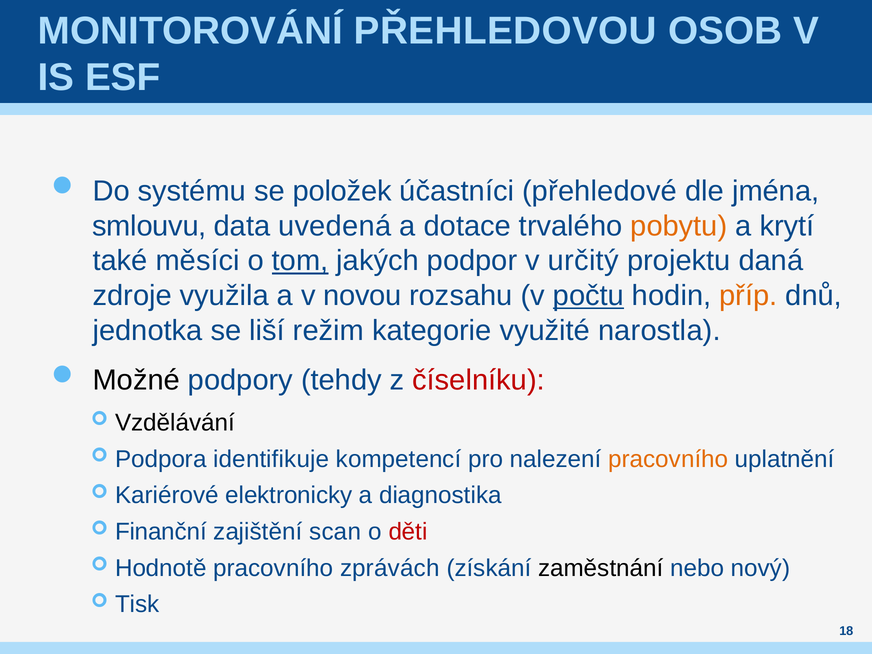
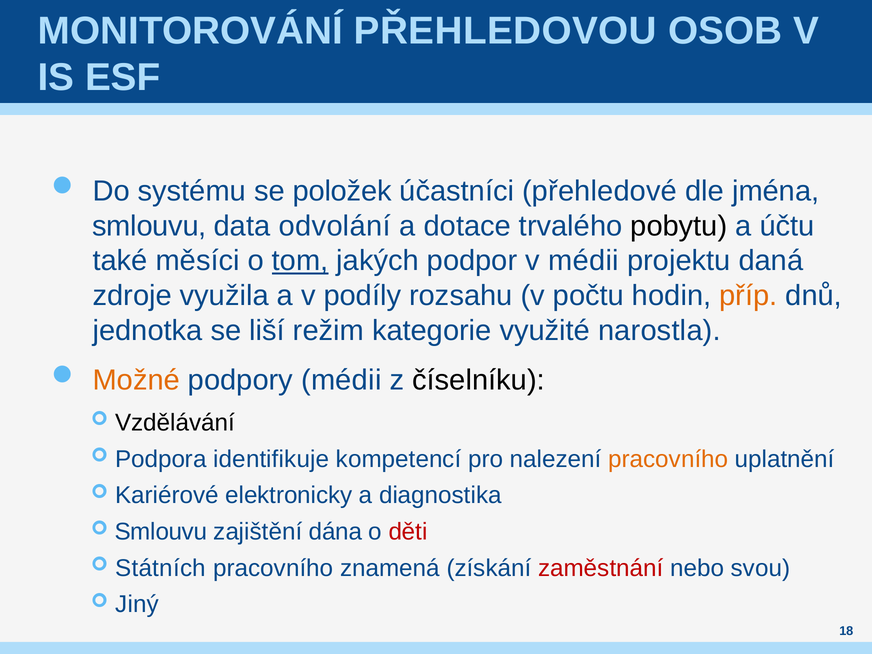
uvedená: uvedená -> odvolání
pobytu colour: orange -> black
krytí: krytí -> účtu
v určitý: určitý -> médii
novou: novou -> podíly
počtu underline: present -> none
Možné colour: black -> orange
podpory tehdy: tehdy -> médii
číselníku colour: red -> black
Finanční at (161, 532): Finanční -> Smlouvu
scan: scan -> dána
Hodnotě: Hodnotě -> Státních
zprávách: zprávách -> znamená
zaměstnání colour: black -> red
nový: nový -> svou
Tisk: Tisk -> Jiný
